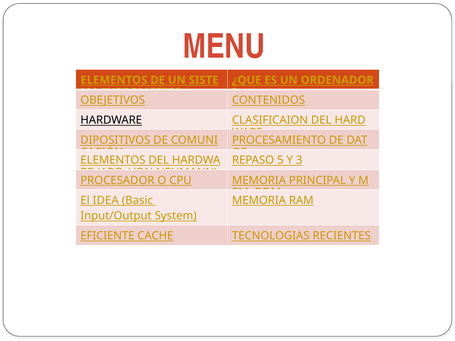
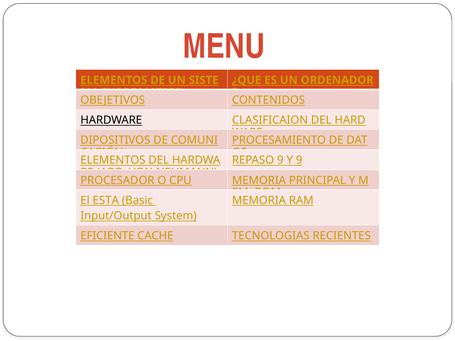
REPASO 5: 5 -> 9
Y 3: 3 -> 9
IDEA: IDEA -> ESTA
